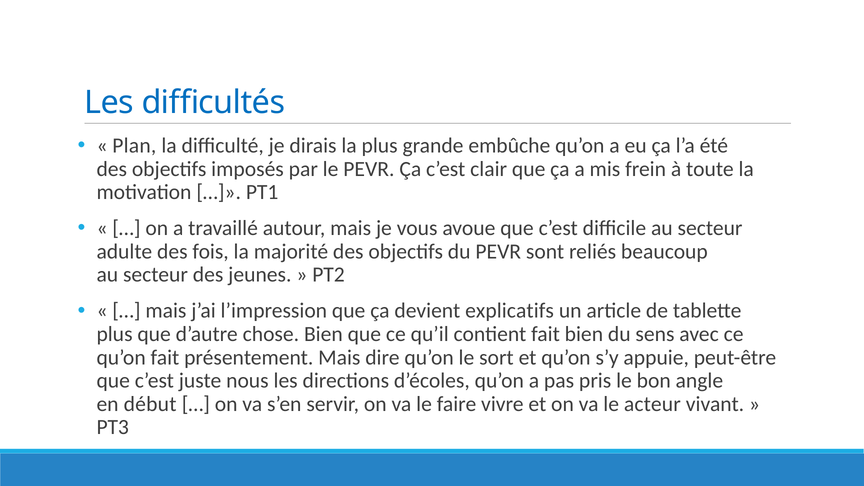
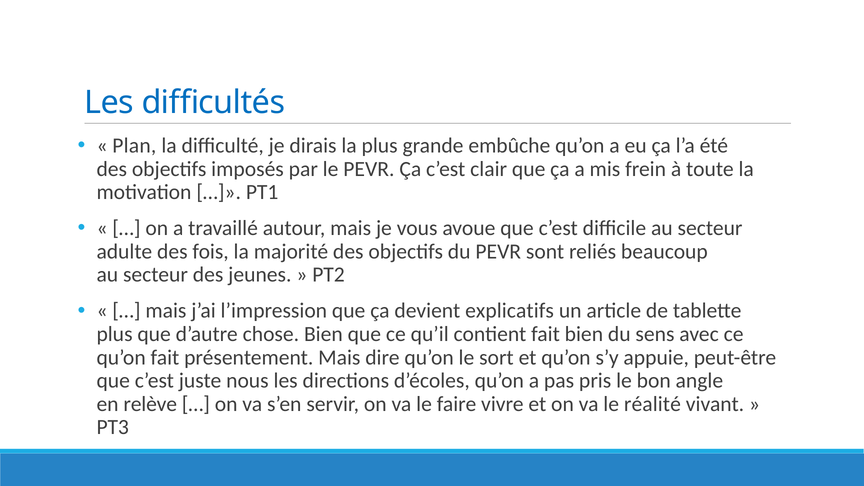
début: début -> relève
acteur: acteur -> réalité
